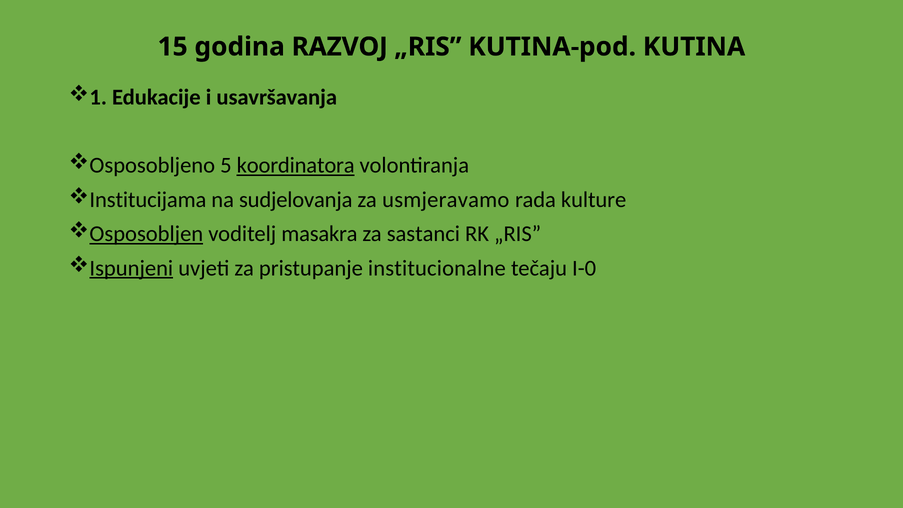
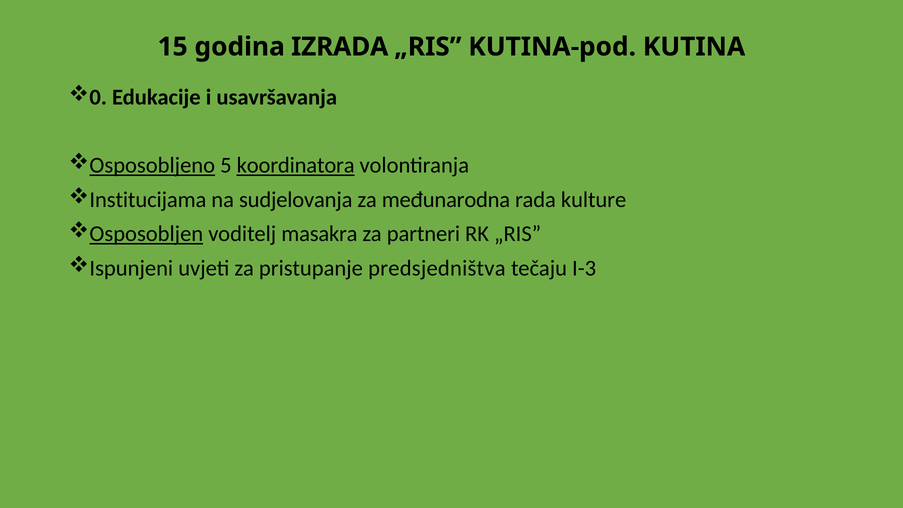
RAZVOJ: RAZVOJ -> IZRADA
1: 1 -> 0
Osposobljeno underline: none -> present
usmjeravamo: usmjeravamo -> međunarodna
sastanci: sastanci -> partneri
Ispunjeni underline: present -> none
institucionalne: institucionalne -> predsjedništva
I-0: I-0 -> I-3
